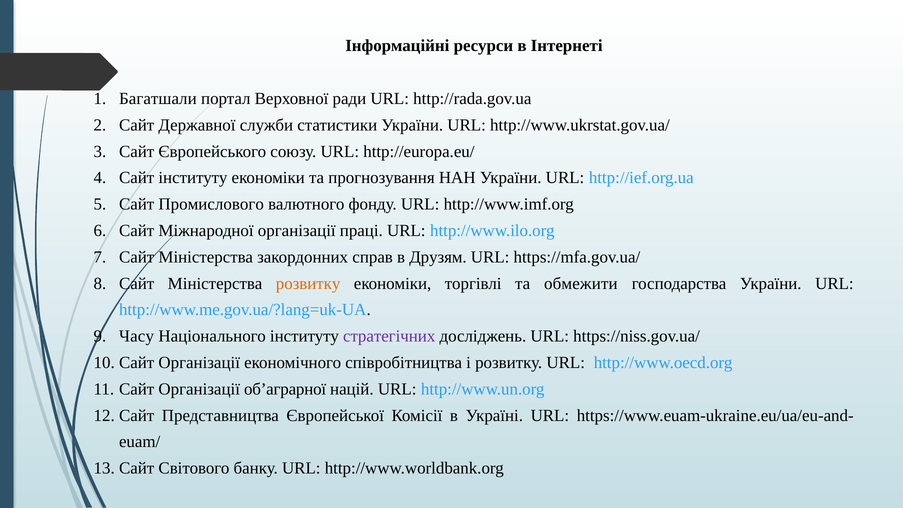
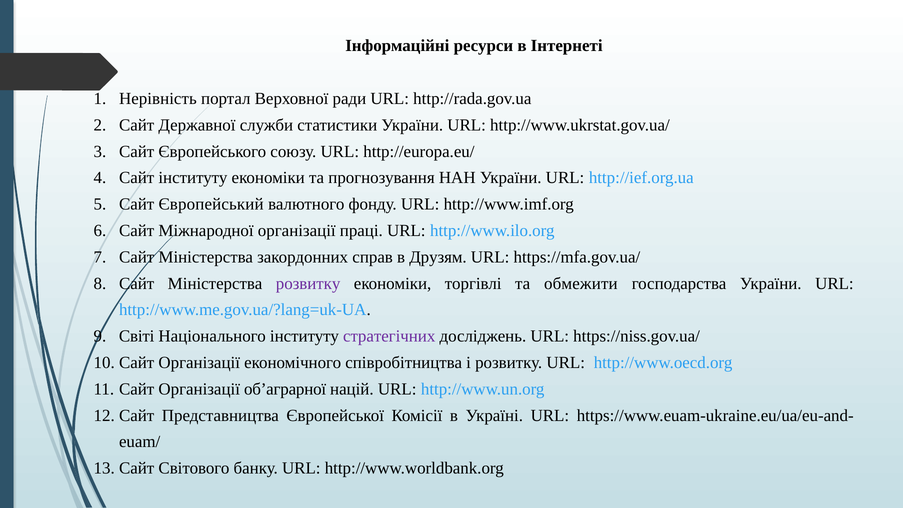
Багатшали: Багатшали -> Нерівність
Промислового: Промислового -> Європейський
розвитку at (308, 283) colour: orange -> purple
Часу: Часу -> Світі
